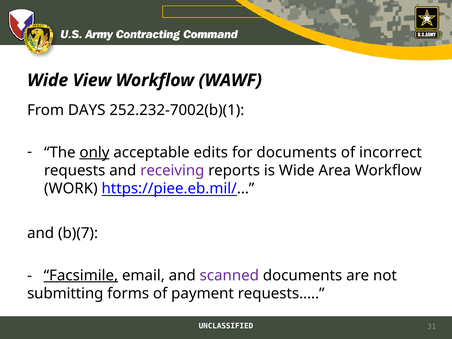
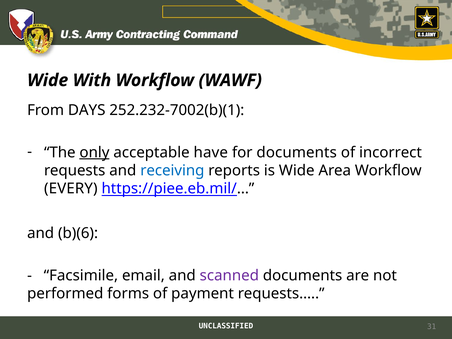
View: View -> With
edits: edits -> have
receiving colour: purple -> blue
WORK: WORK -> EVERY
b)(7: b)(7 -> b)(6
Facsimile underline: present -> none
submitting: submitting -> performed
